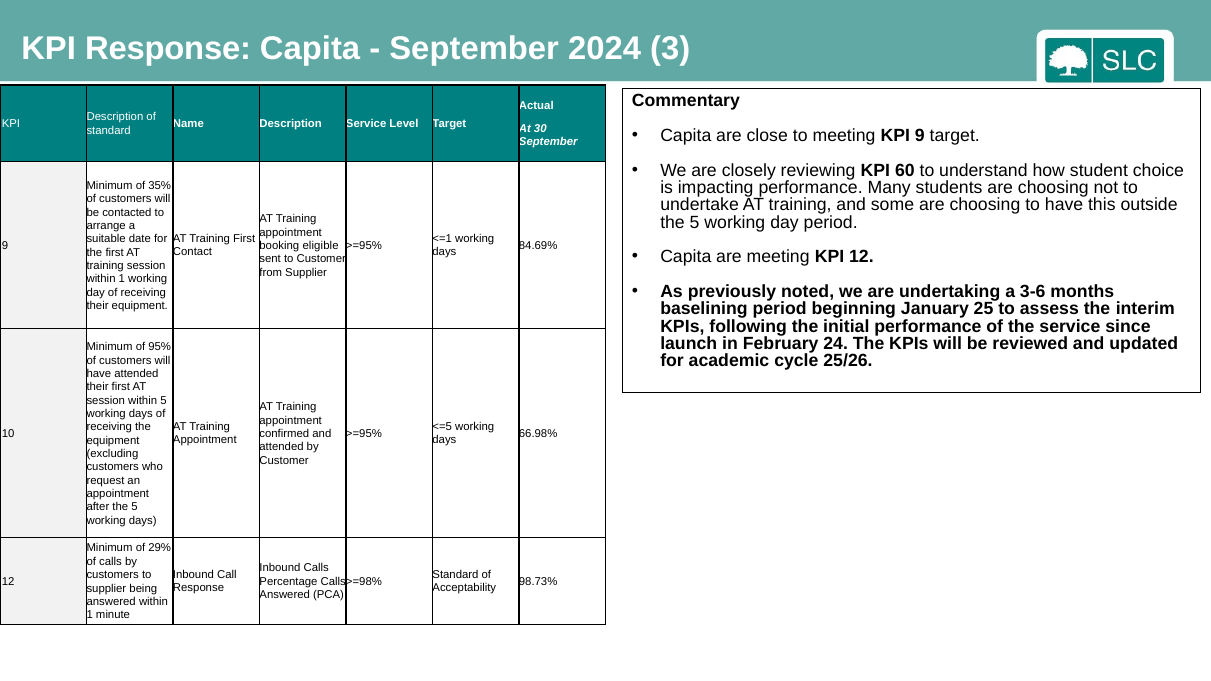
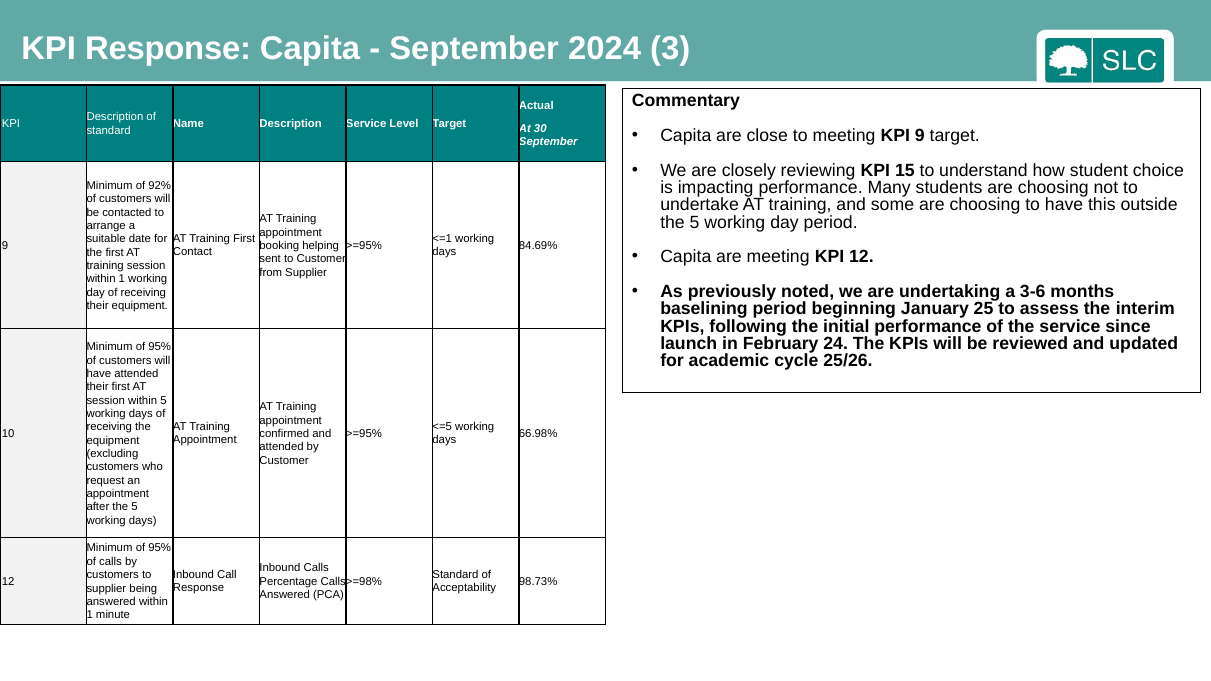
60: 60 -> 15
35%: 35% -> 92%
eligible: eligible -> helping
29% at (160, 548): 29% -> 95%
